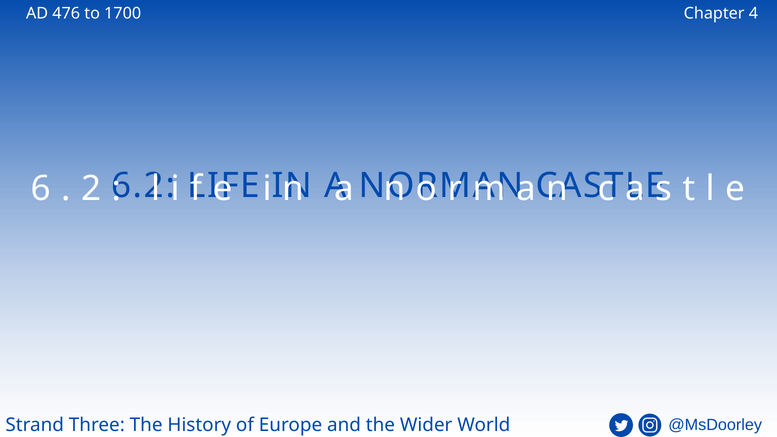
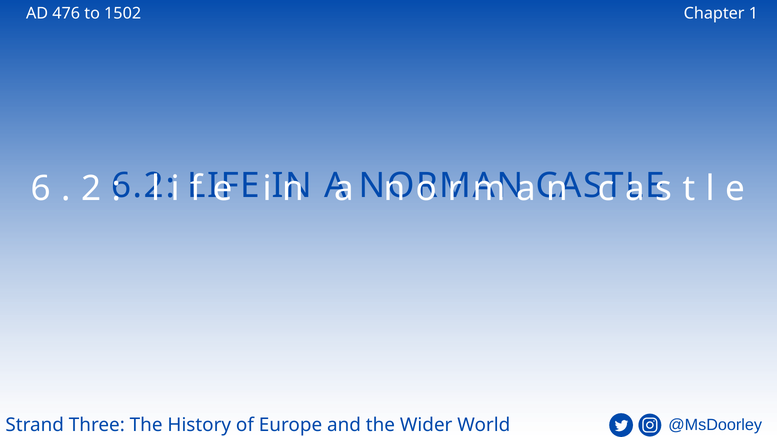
1700: 1700 -> 1502
4: 4 -> 1
